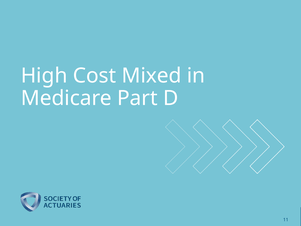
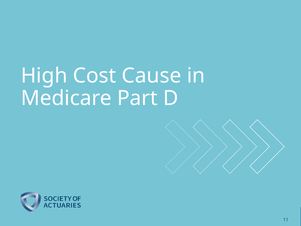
Mixed: Mixed -> Cause
